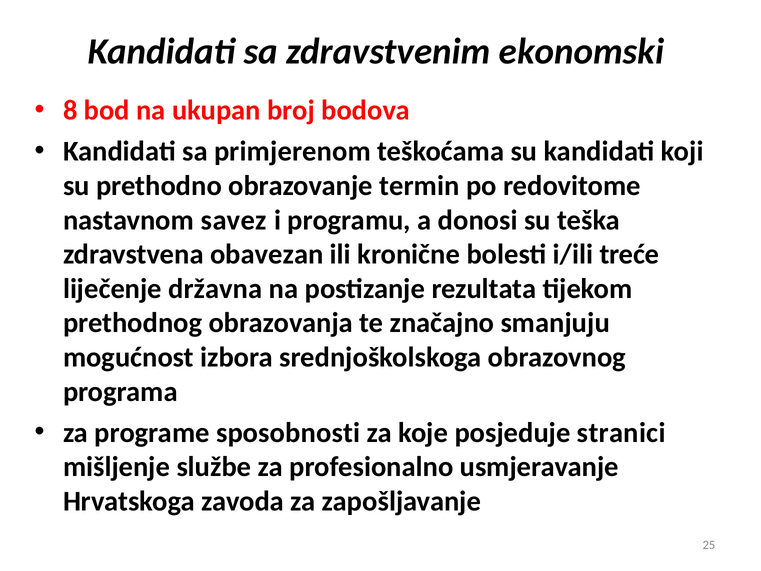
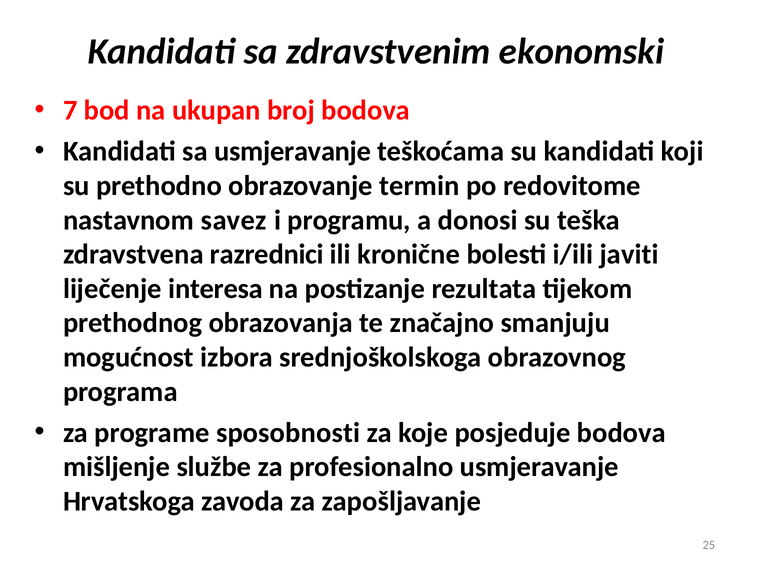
8: 8 -> 7
sa primjerenom: primjerenom -> usmjeravanje
obavezan: obavezan -> razrednici
treće: treće -> javiti
državna: državna -> interesa
posjeduje stranici: stranici -> bodova
